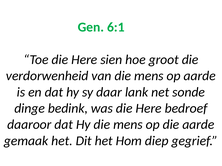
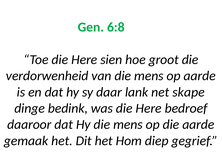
6:1: 6:1 -> 6:8
sonde: sonde -> skape
